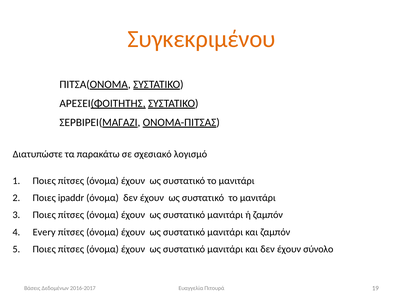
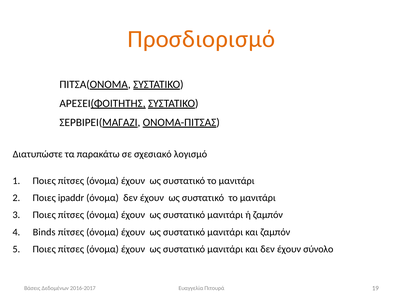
Συγκεκριμένου: Συγκεκριμένου -> Προσδιορισμό
Every: Every -> Binds
